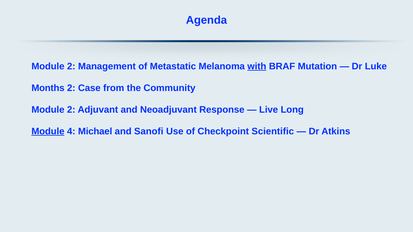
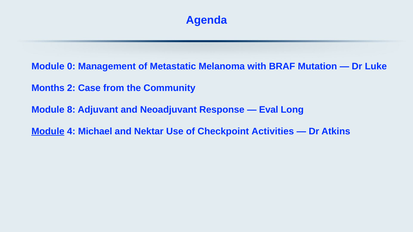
2 at (71, 66): 2 -> 0
with underline: present -> none
2 at (71, 110): 2 -> 8
Live: Live -> Eval
Sanofi: Sanofi -> Nektar
Scientific: Scientific -> Activities
